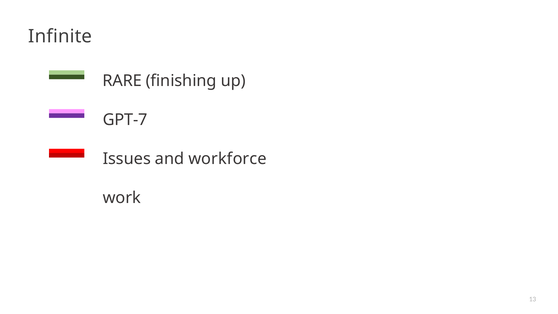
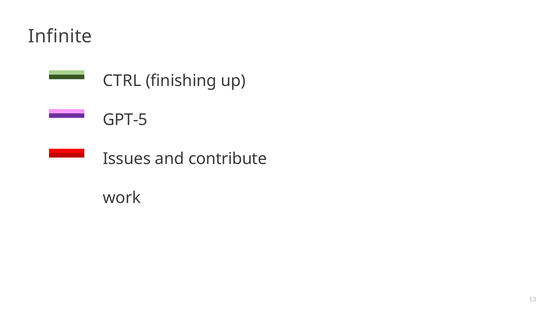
RARE: RARE -> CTRL
GPT-7: GPT-7 -> GPT-5
workforce: workforce -> contribute
